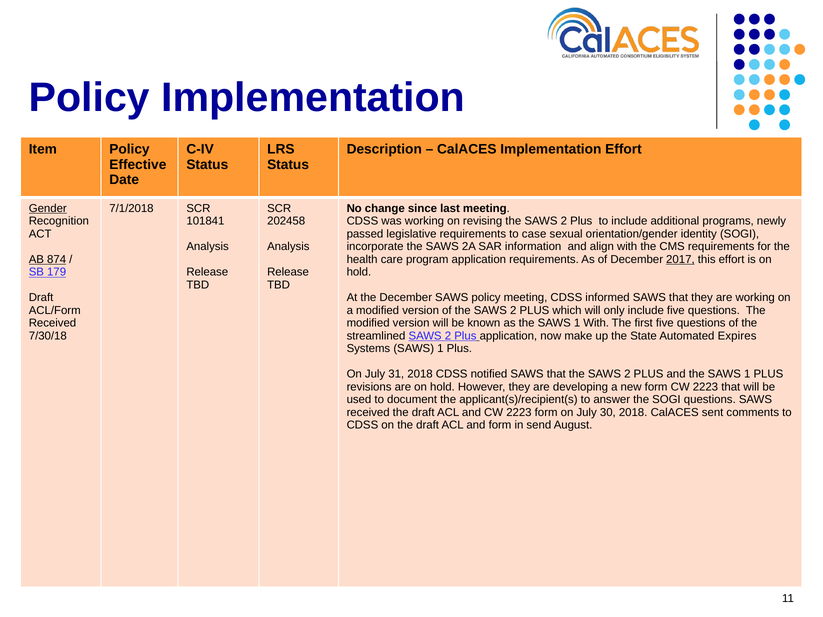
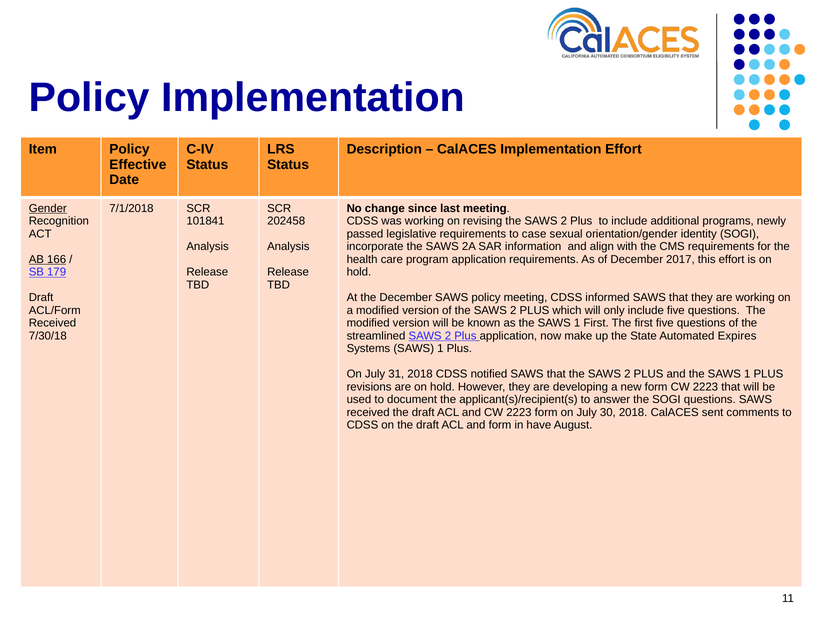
874: 874 -> 166
2017 underline: present -> none
1 With: With -> First
send: send -> have
